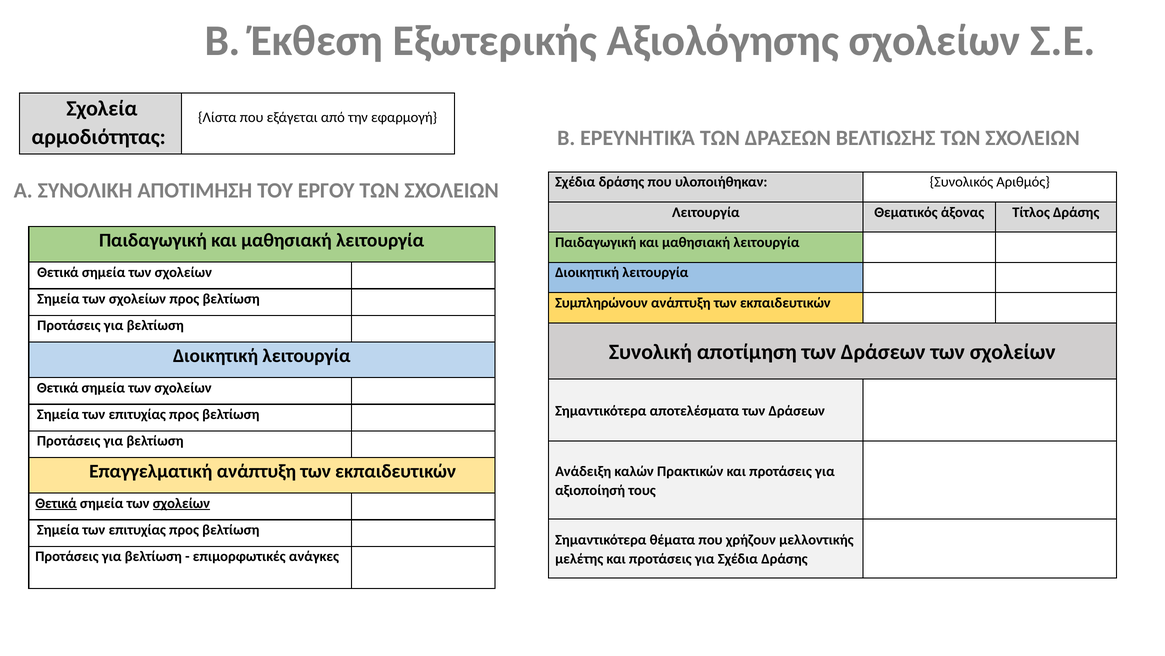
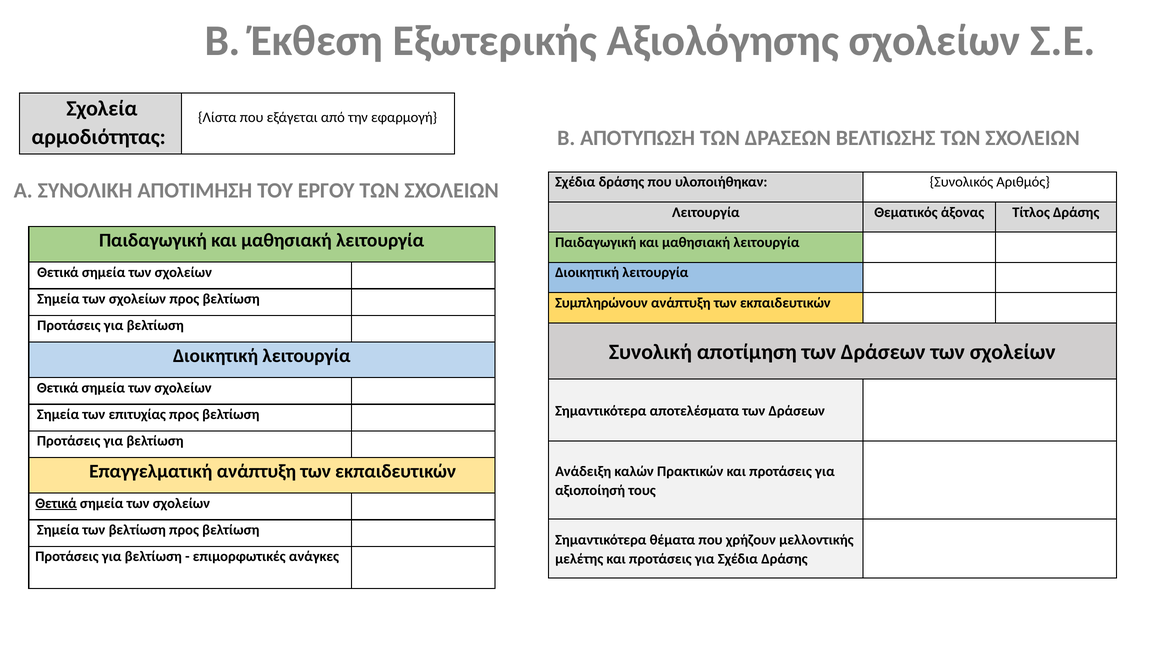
ΕΡΕΥΝΗΤΙΚΆ: ΕΡΕΥΝΗΤΙΚΆ -> ΑΠΟΤΥΠΩΣΗ
σχολείων at (181, 503) underline: present -> none
επιτυχίας at (137, 529): επιτυχίας -> βελτίωση
